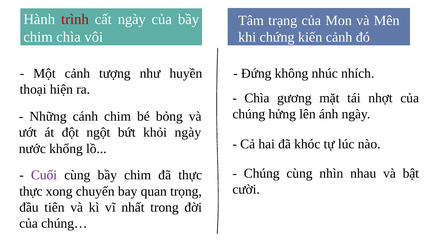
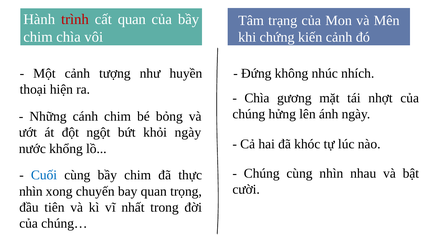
cất ngày: ngày -> quan
Cuối colour: purple -> blue
thực at (31, 192): thực -> nhìn
